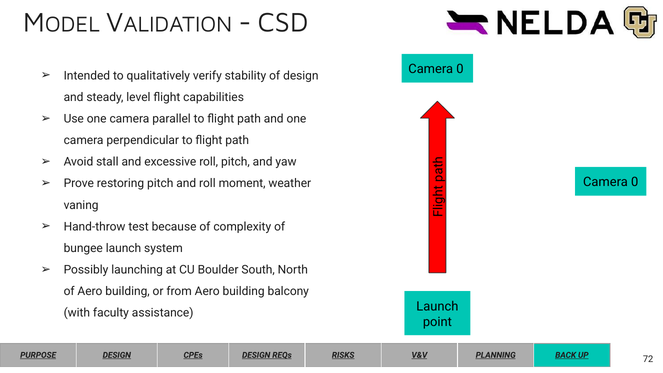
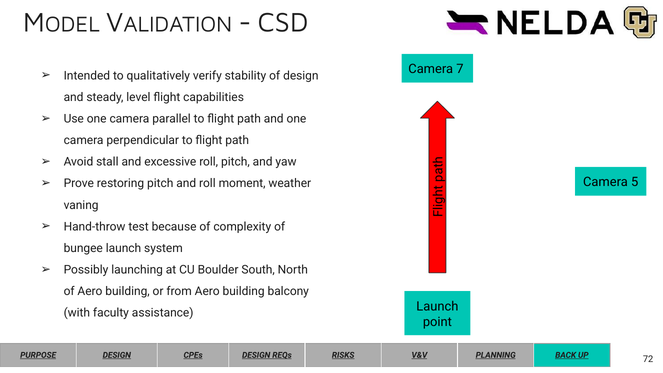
0 at (460, 69): 0 -> 7
0 at (635, 182): 0 -> 5
